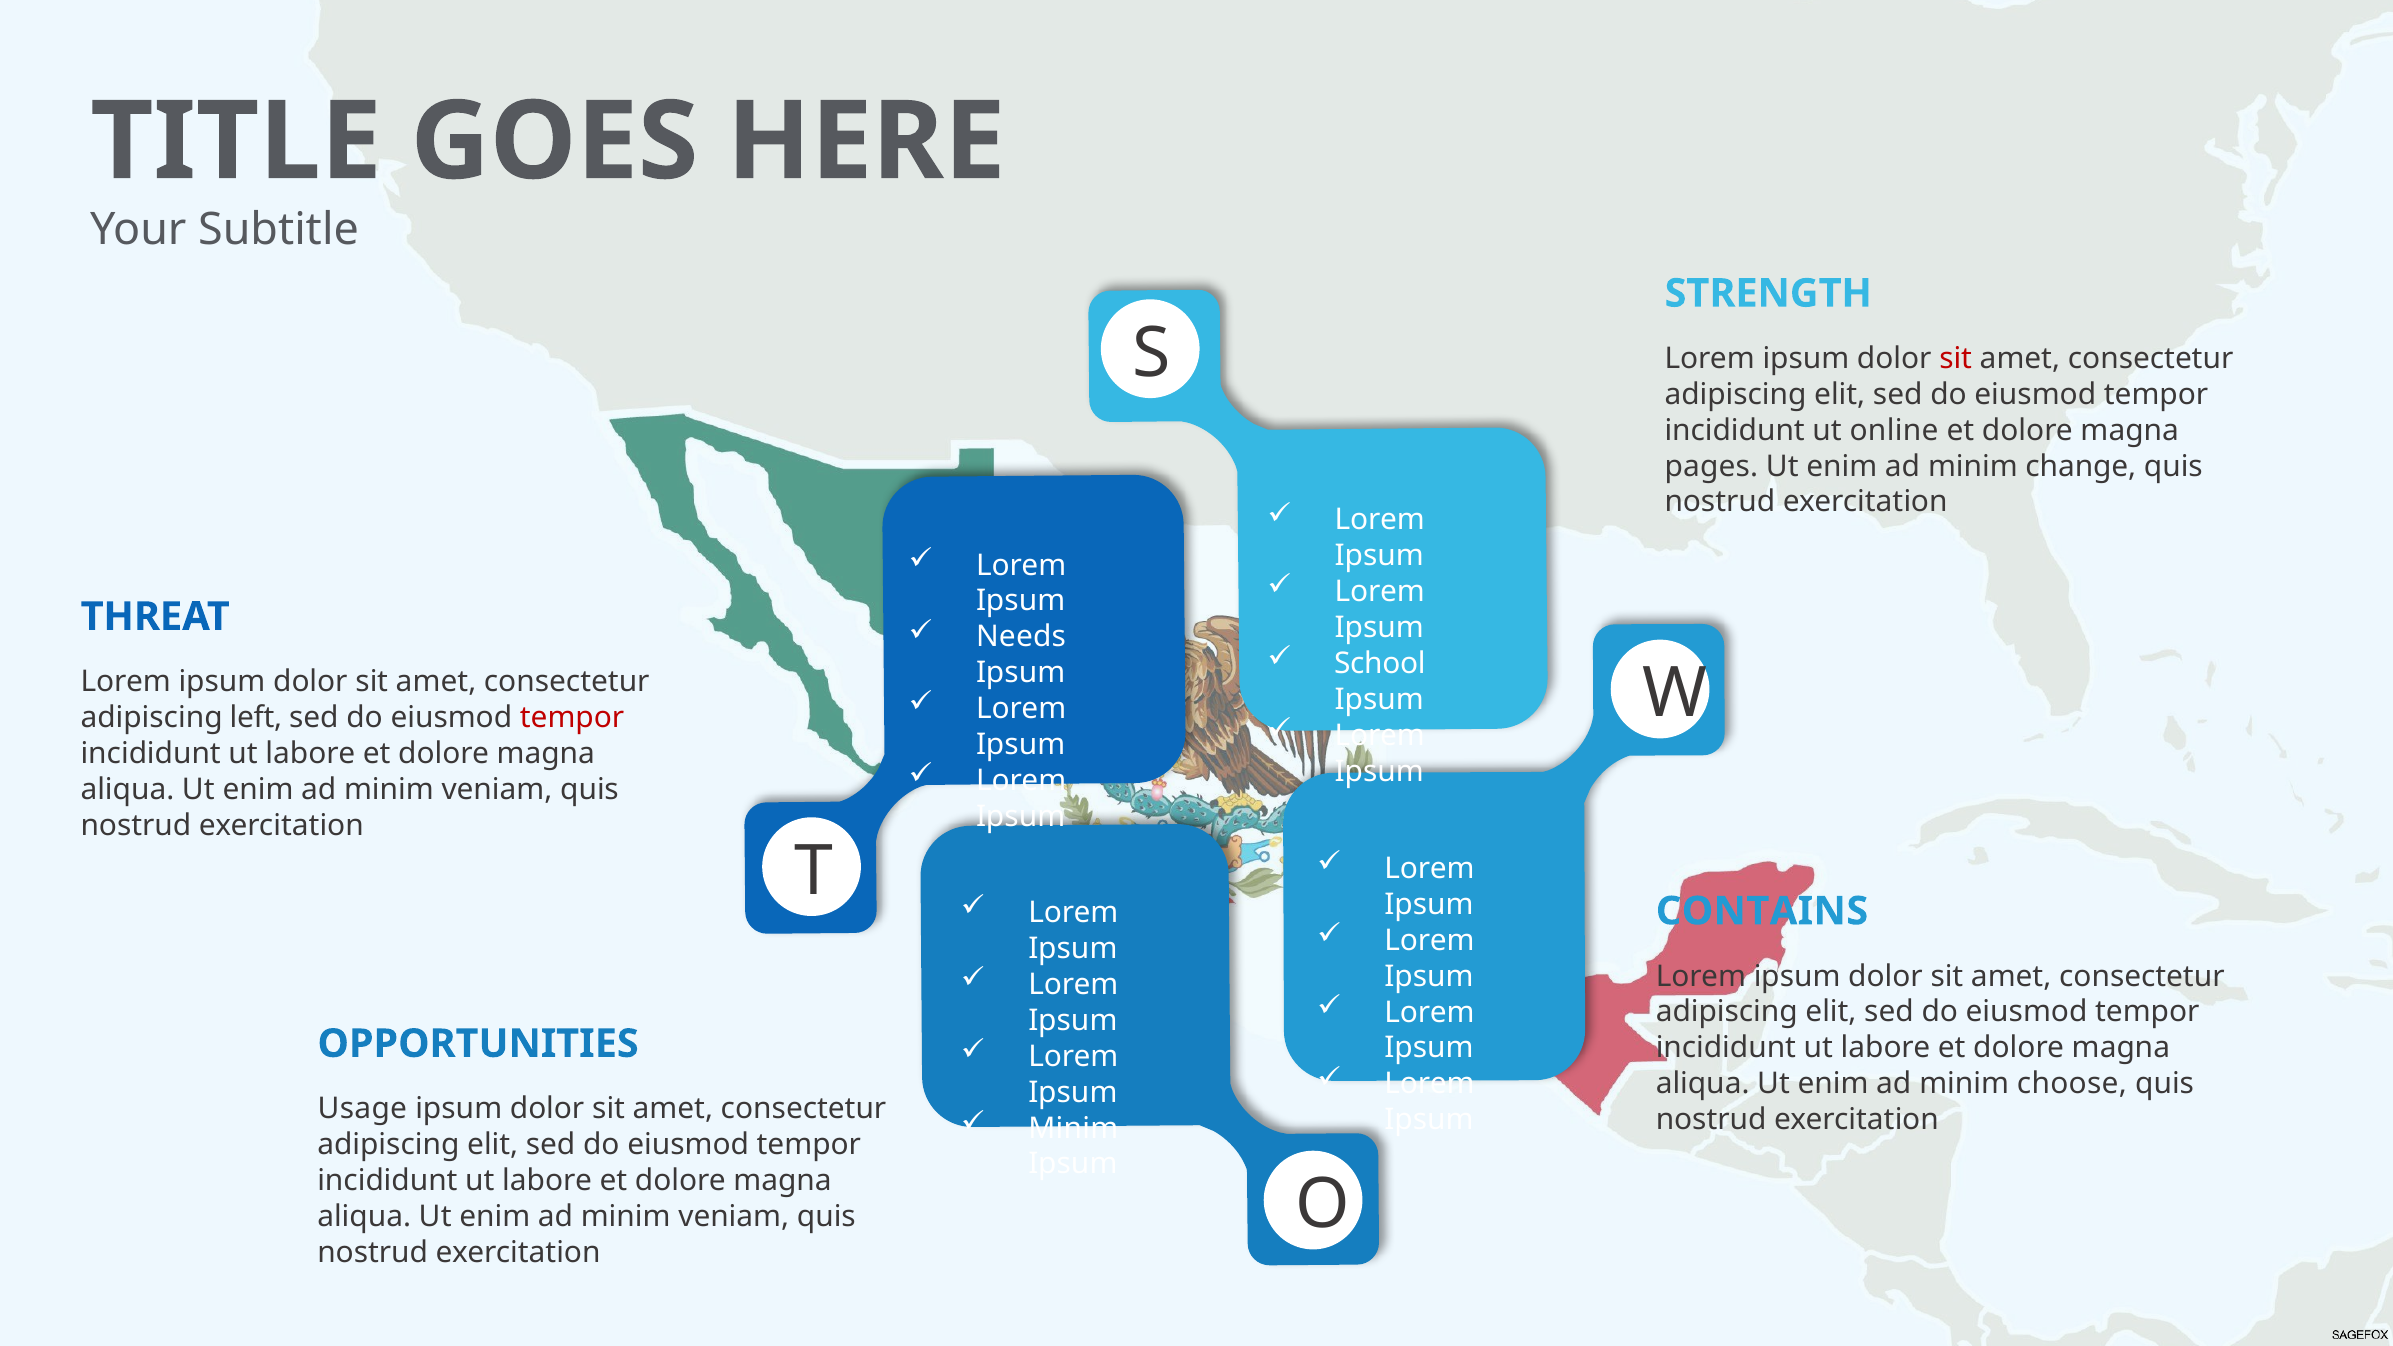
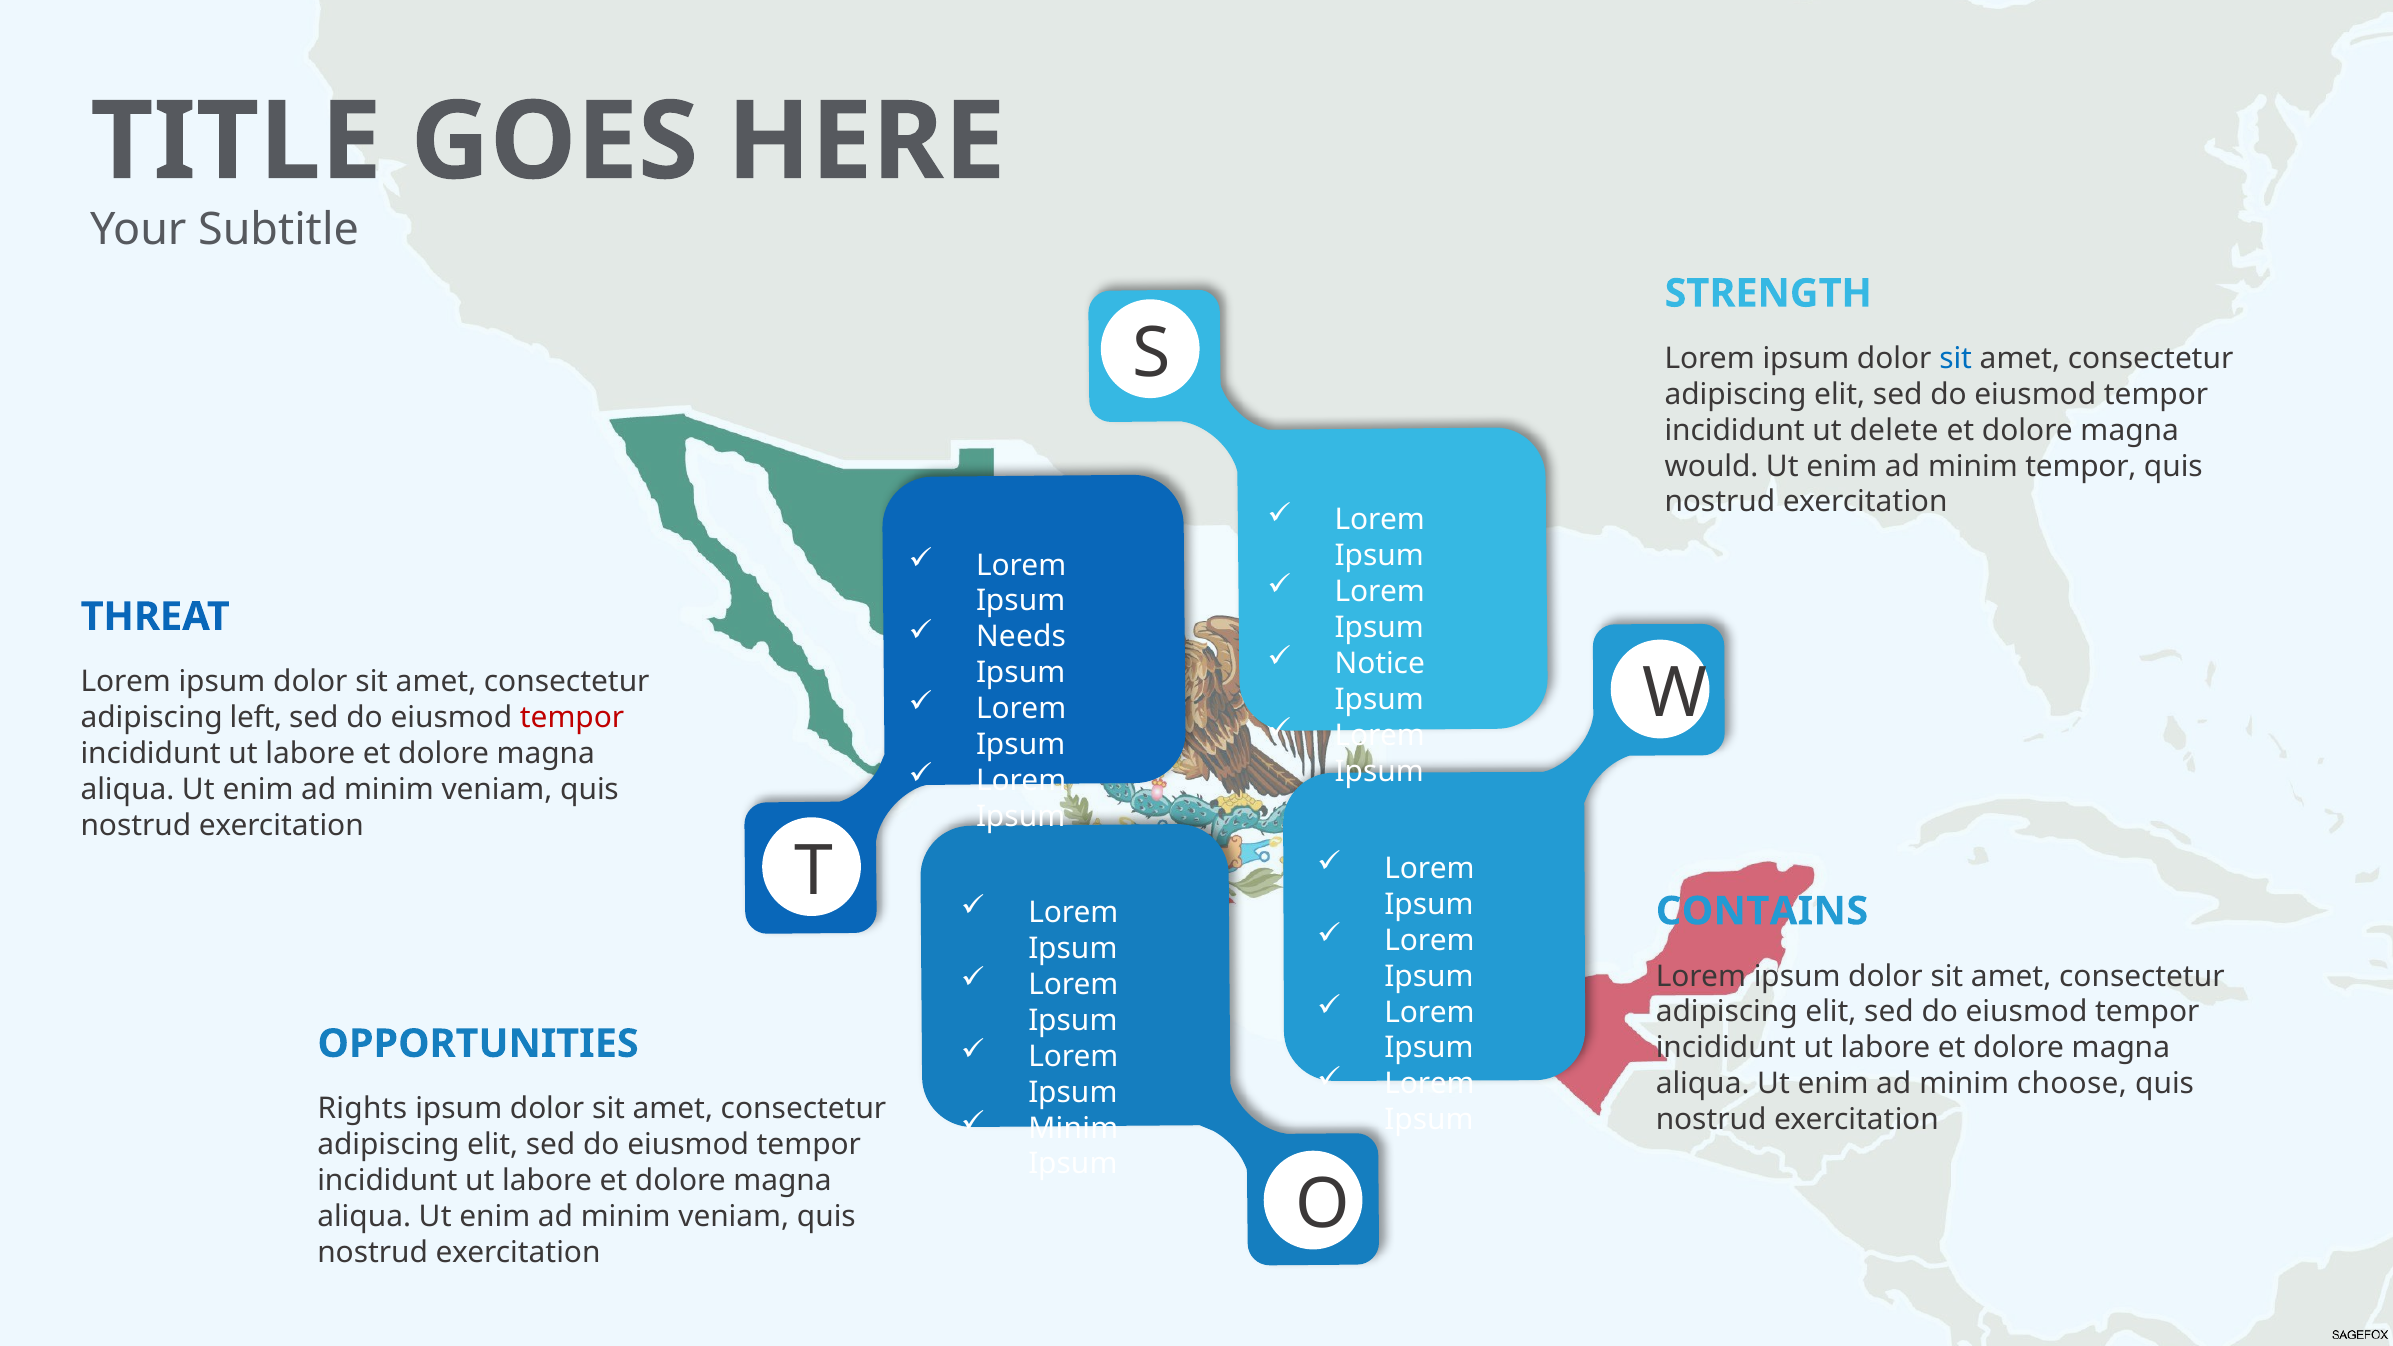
sit at (1956, 359) colour: red -> blue
online: online -> delete
pages: pages -> would
minim change: change -> tempor
School: School -> Notice
Usage: Usage -> Rights
